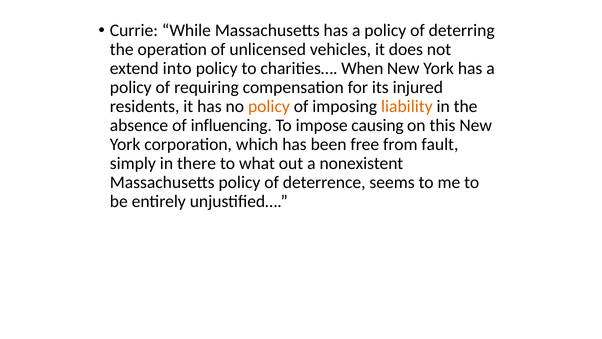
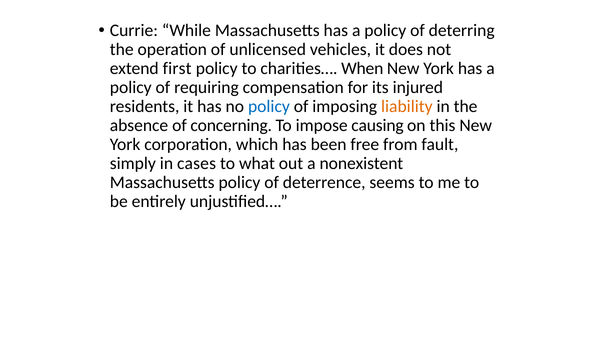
into: into -> first
policy at (269, 106) colour: orange -> blue
influencing: influencing -> concerning
there: there -> cases
